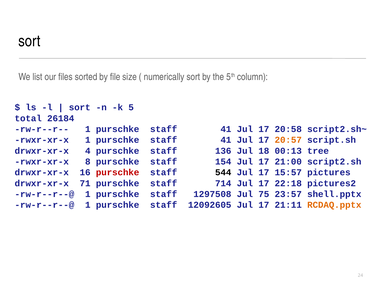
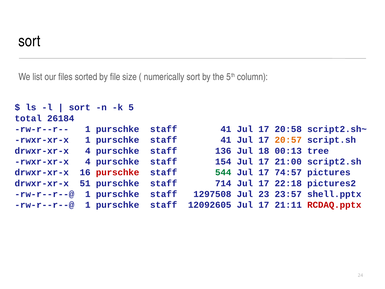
rwxr-xr-x 8: 8 -> 4
544 colour: black -> green
15:57: 15:57 -> 74:57
71: 71 -> 51
75: 75 -> 23
RCDAQ.pptx colour: orange -> red
